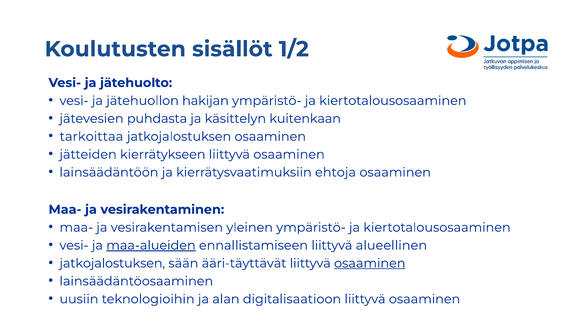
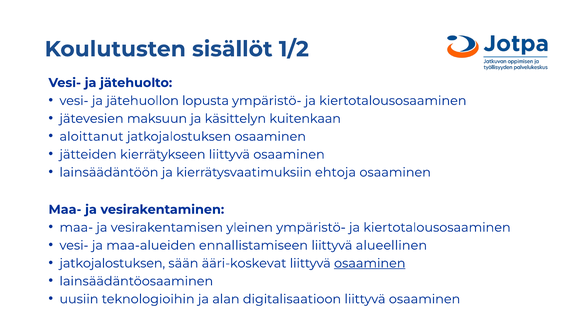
hakijan: hakijan -> lopusta
puhdasta: puhdasta -> maksuun
tarkoittaa: tarkoittaa -> aloittanut
maa-alueiden underline: present -> none
ääri-täyttävät: ääri-täyttävät -> ääri-koskevat
